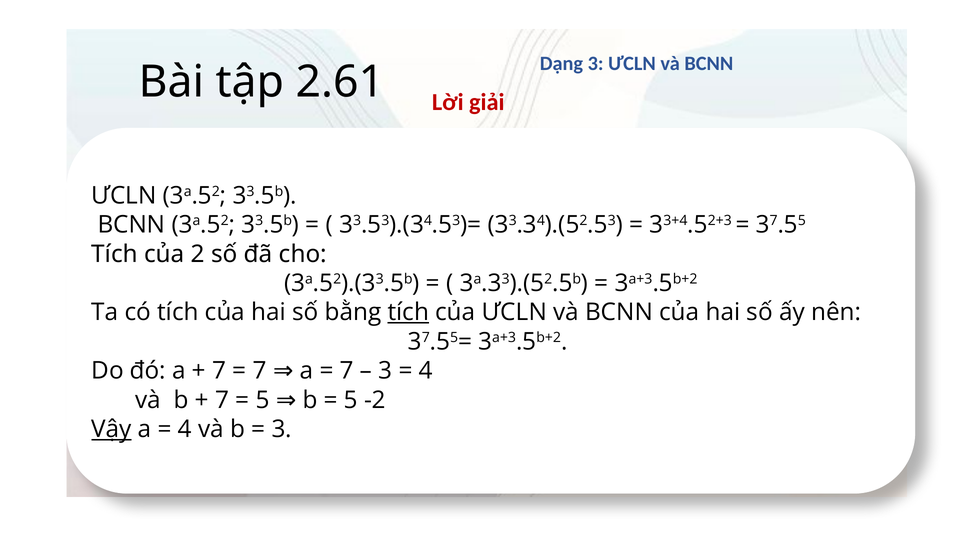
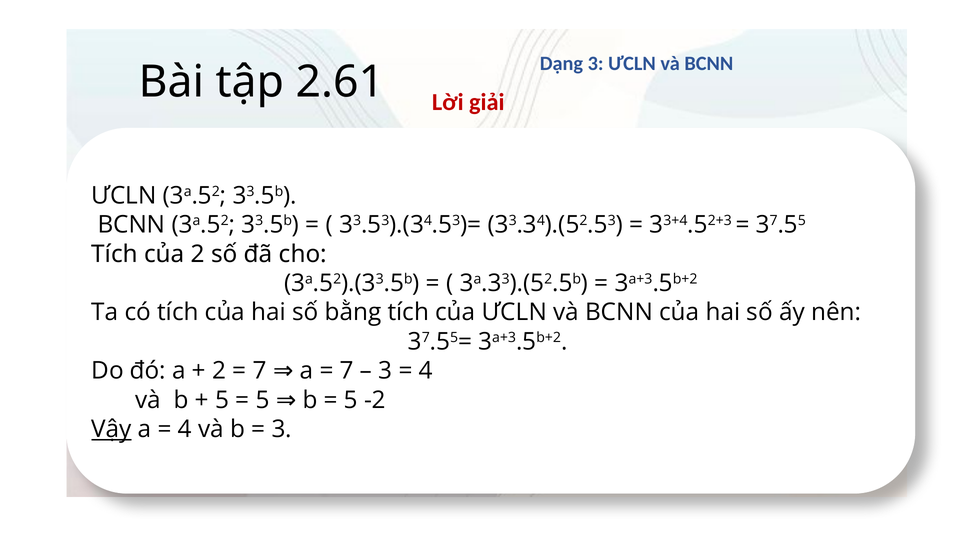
tích at (408, 312) underline: present -> none
7 at (219, 371): 7 -> 2
7 at (222, 400): 7 -> 5
